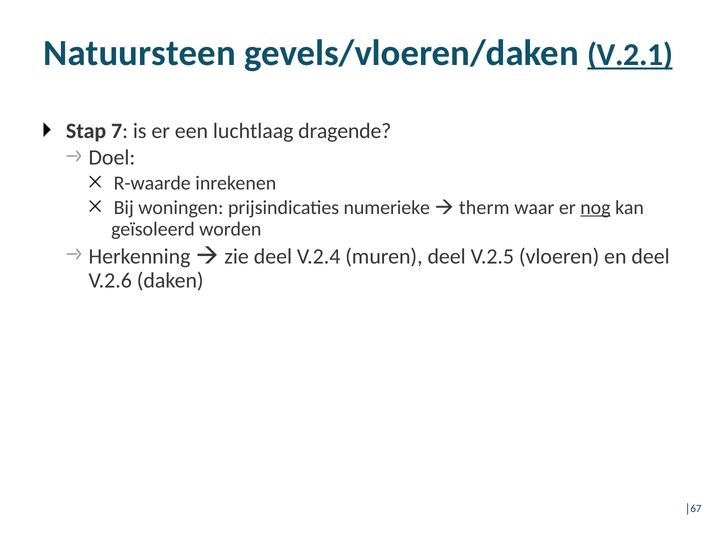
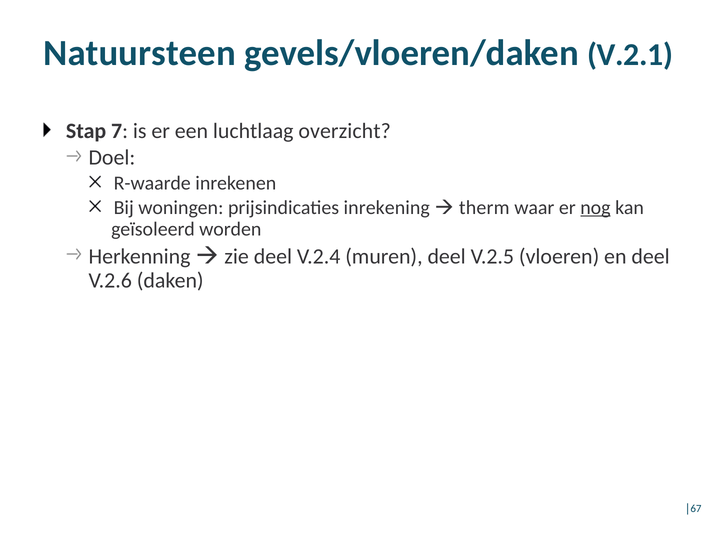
V.2.1 underline: present -> none
dragende: dragende -> overzicht
numerieke: numerieke -> inrekening
